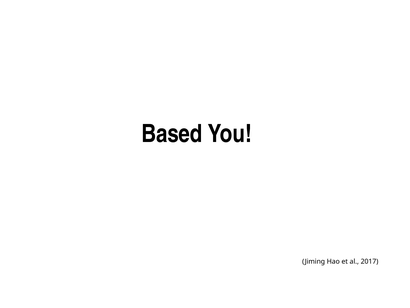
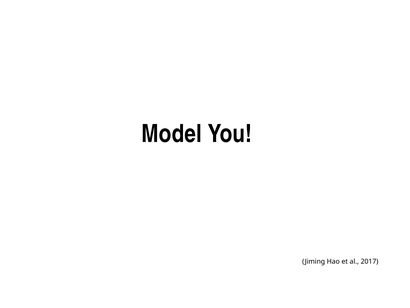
Based: Based -> Model
